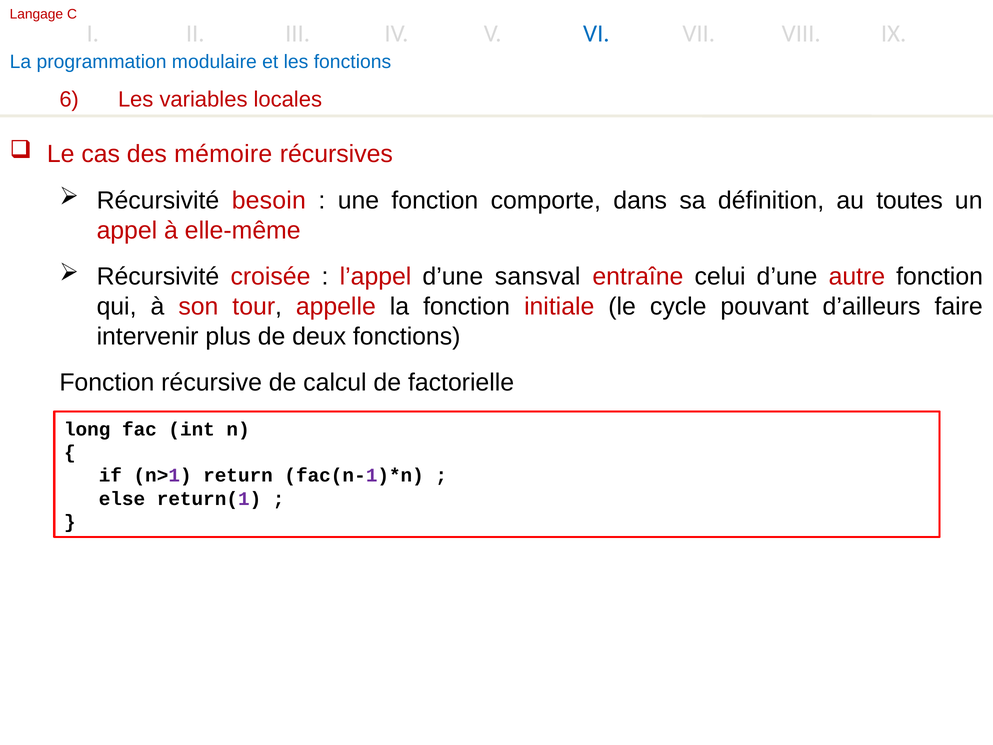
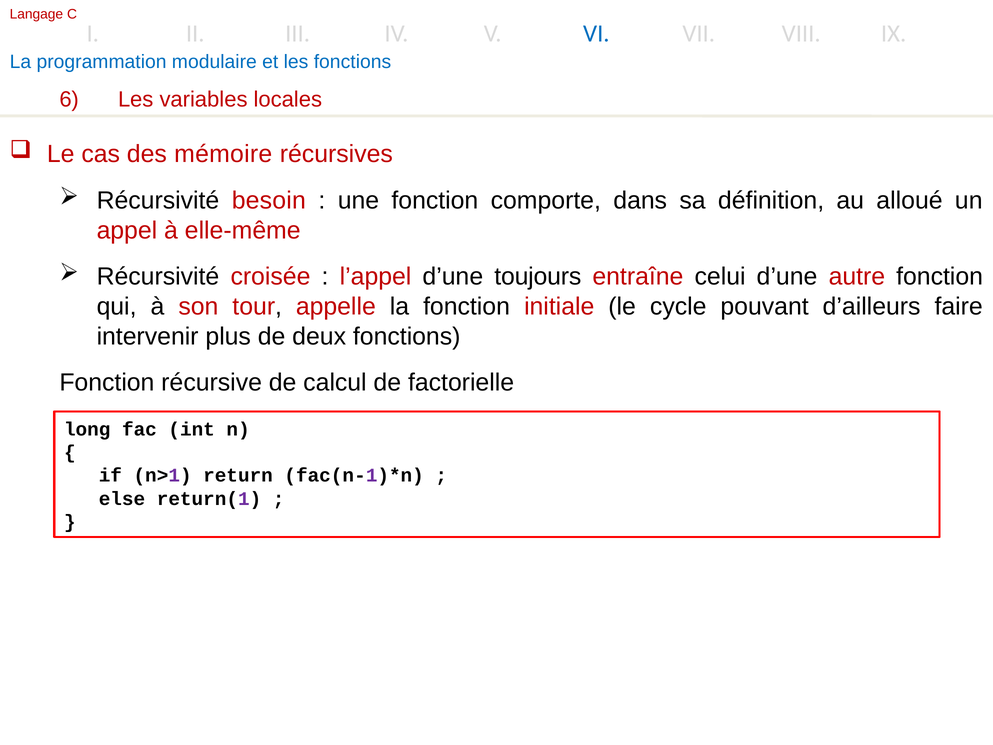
toutes: toutes -> alloué
sansval: sansval -> toujours
